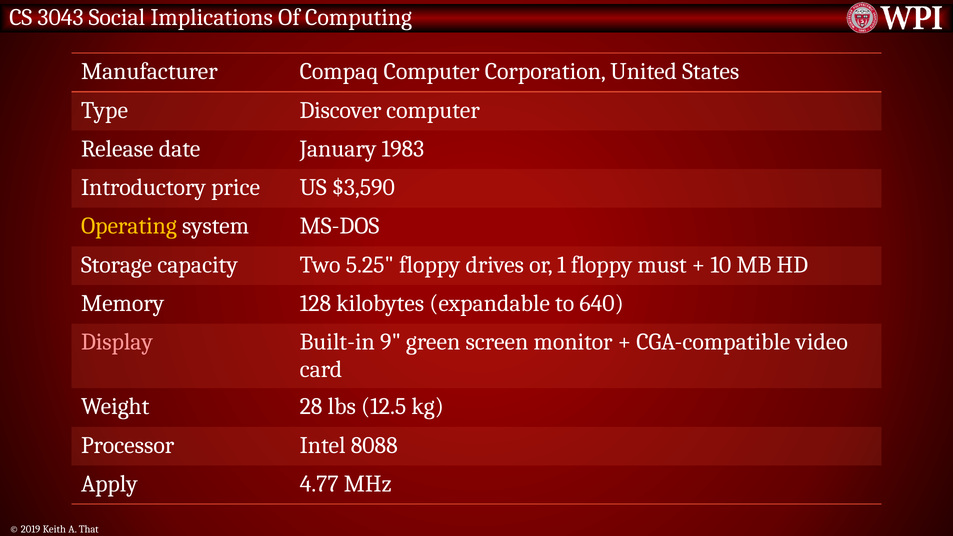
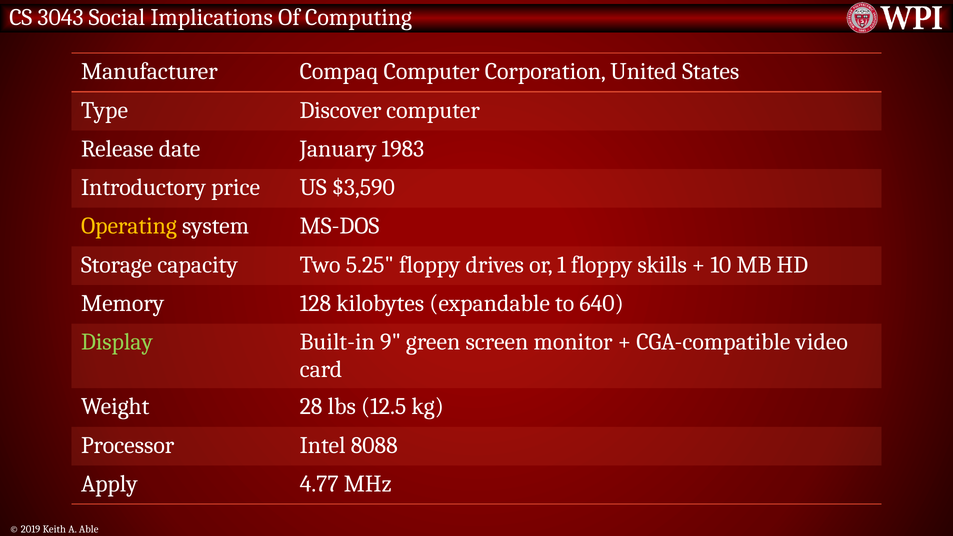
must: must -> skills
Display colour: pink -> light green
That: That -> Able
